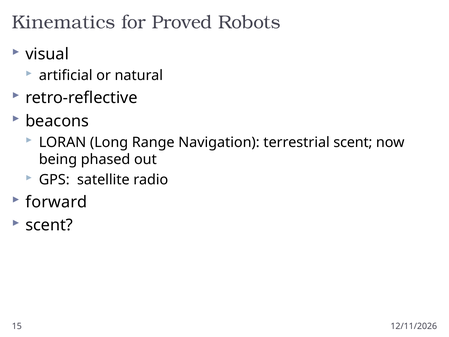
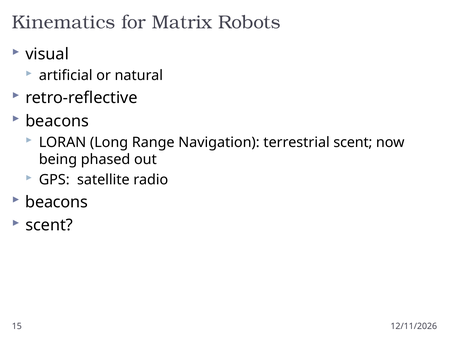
Proved: Proved -> Matrix
forward at (56, 202): forward -> beacons
